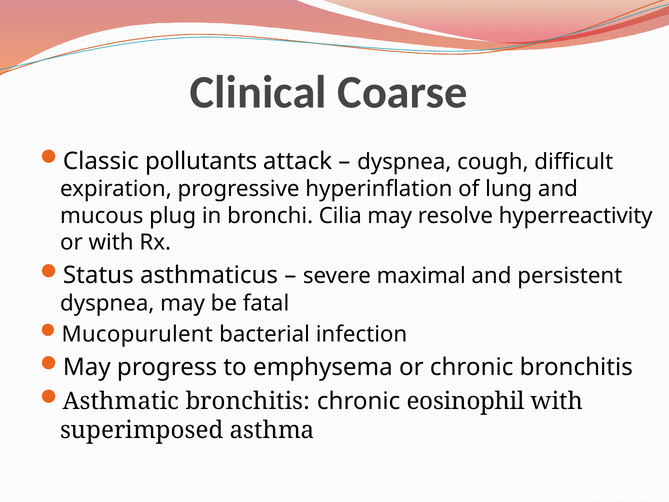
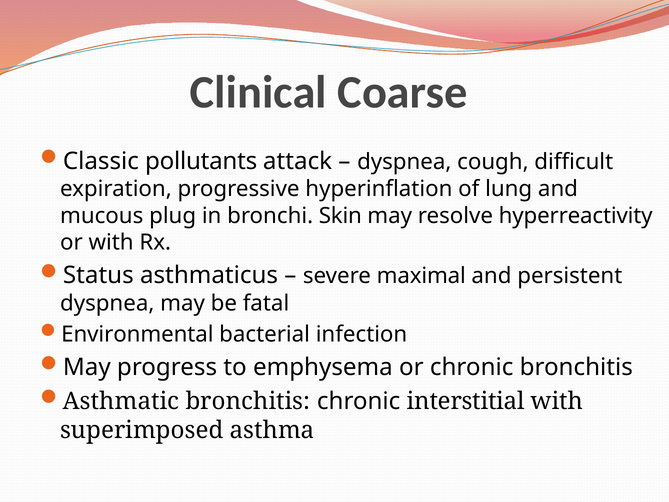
Cilia: Cilia -> Skin
Mucopurulent: Mucopurulent -> Environmental
eosinophil: eosinophil -> interstitial
